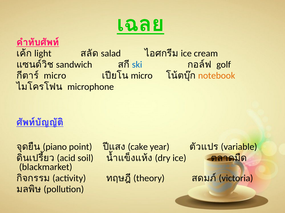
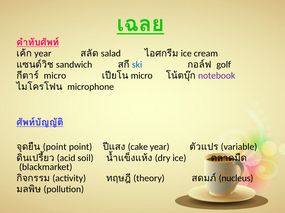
light at (43, 54): light -> year
notebook colour: orange -> purple
piano at (55, 147): piano -> point
victoria: victoria -> nucleus
